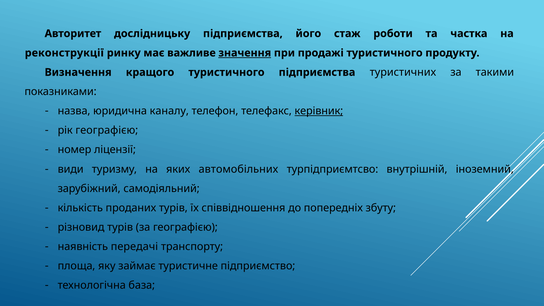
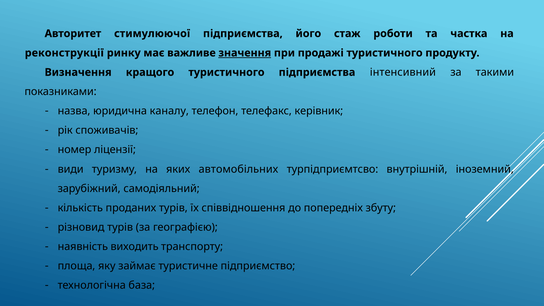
дослідницьку: дослідницьку -> стимулюючої
туристичних: туристичних -> інтенсивний
керівник underline: present -> none
рік географією: географією -> споживачів
передачі: передачі -> виходить
